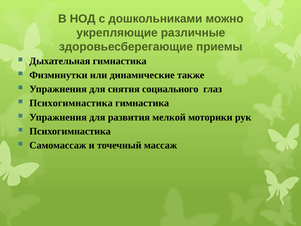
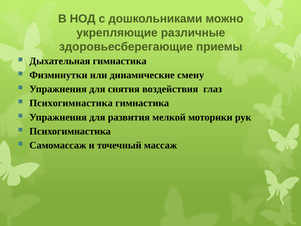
также: также -> смену
социального: социального -> воздействия
